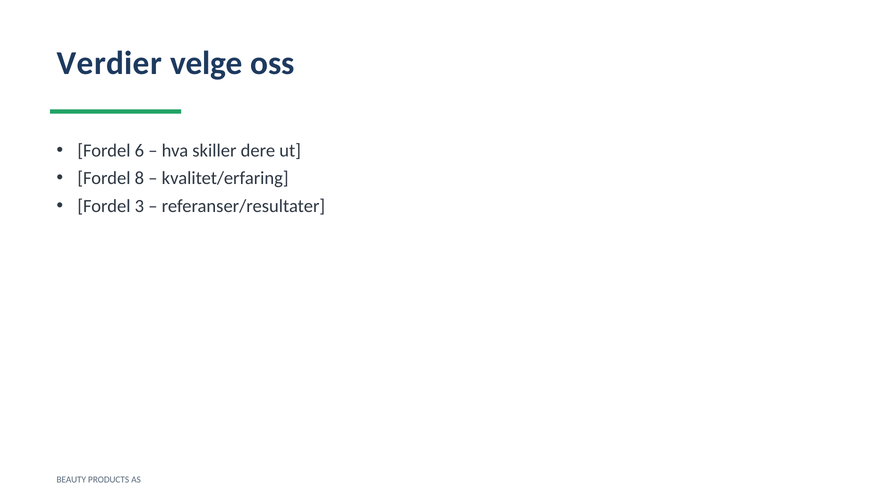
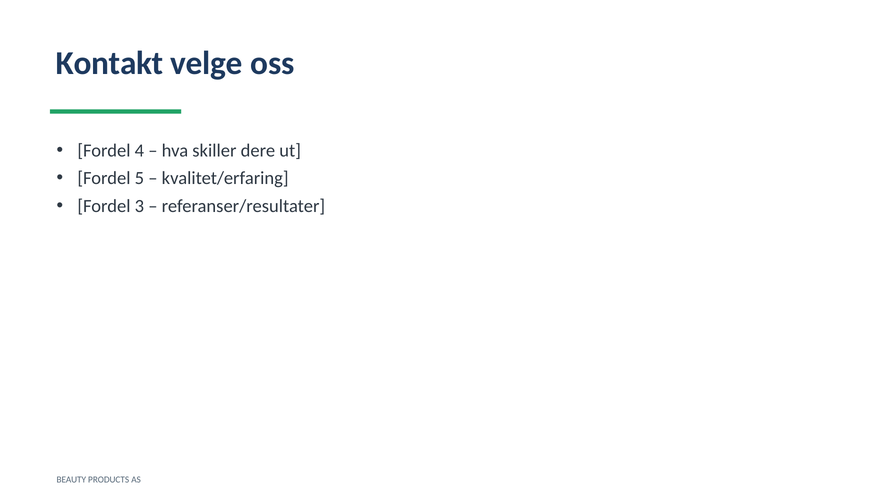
Verdier: Verdier -> Kontakt
6: 6 -> 4
8: 8 -> 5
